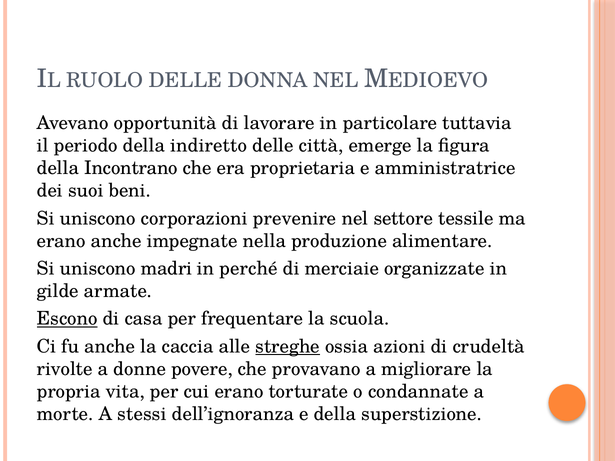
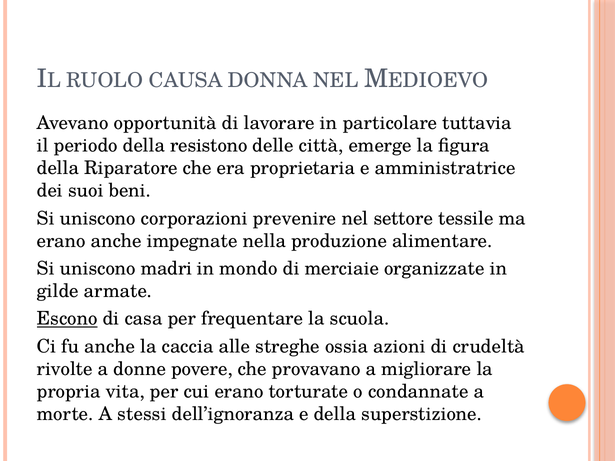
RUOLO DELLE: DELLE -> CAUSA
indiretto: indiretto -> resistono
Incontrano: Incontrano -> Riparatore
perché: perché -> mondo
streghe underline: present -> none
